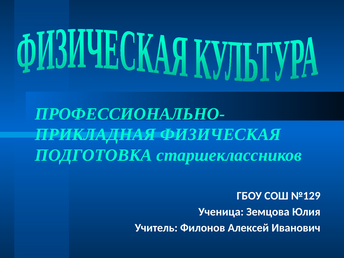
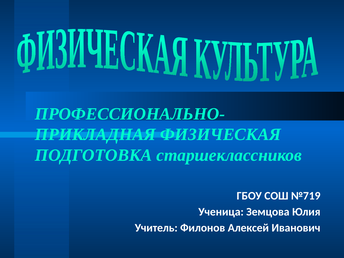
№129: №129 -> №719
